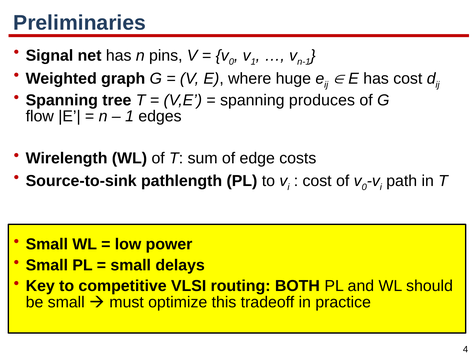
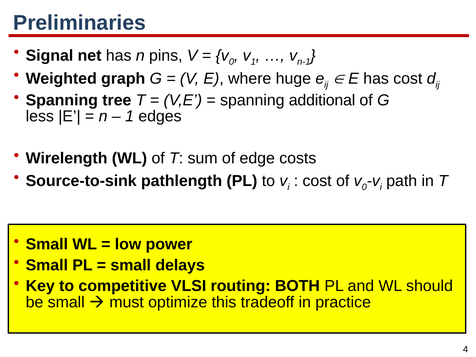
produces: produces -> additional
flow: flow -> less
